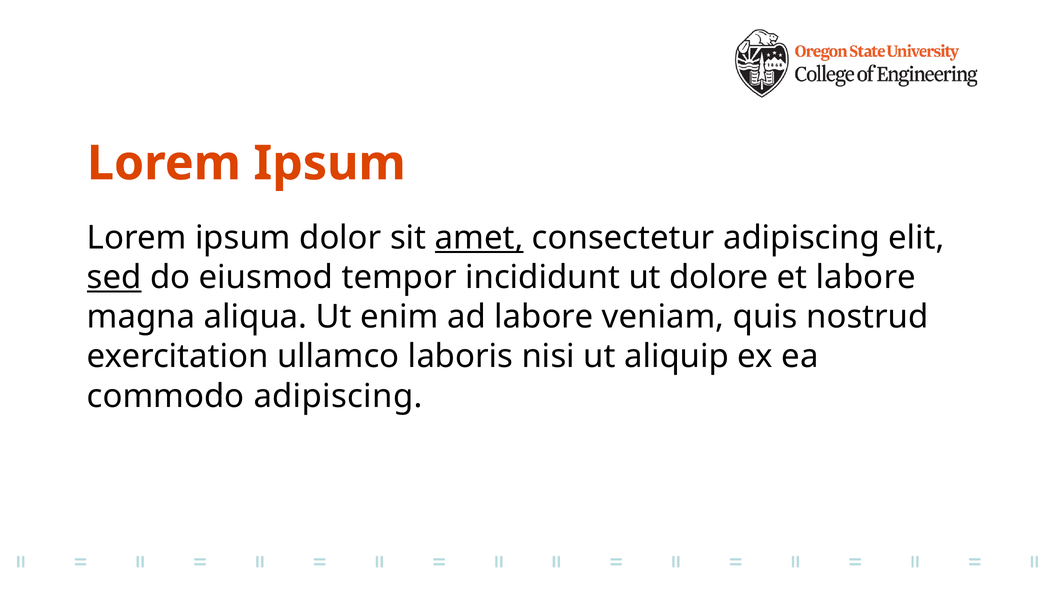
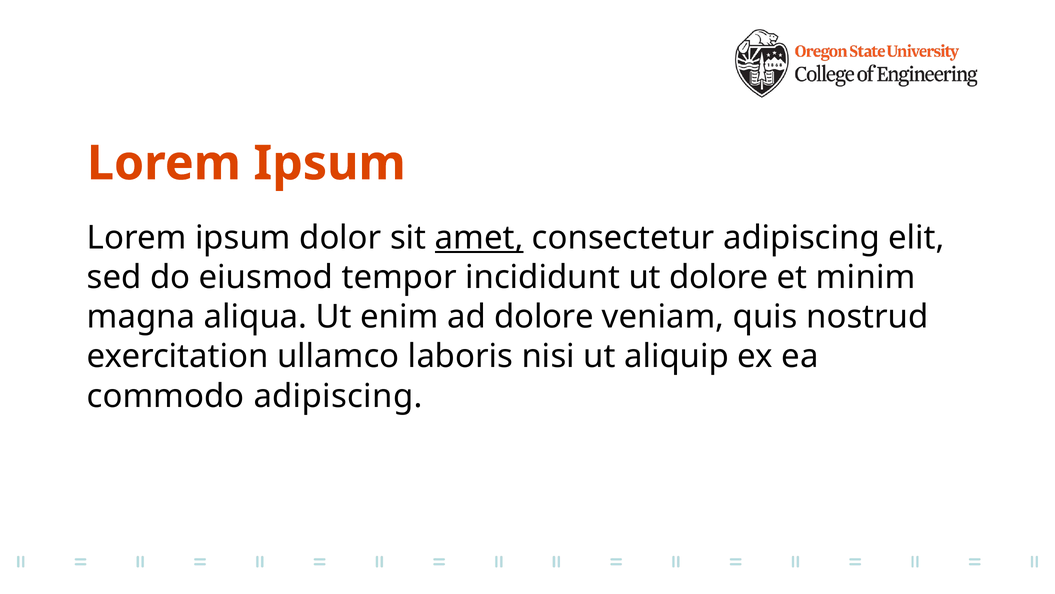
sed underline: present -> none
et labore: labore -> minim
ad labore: labore -> dolore
